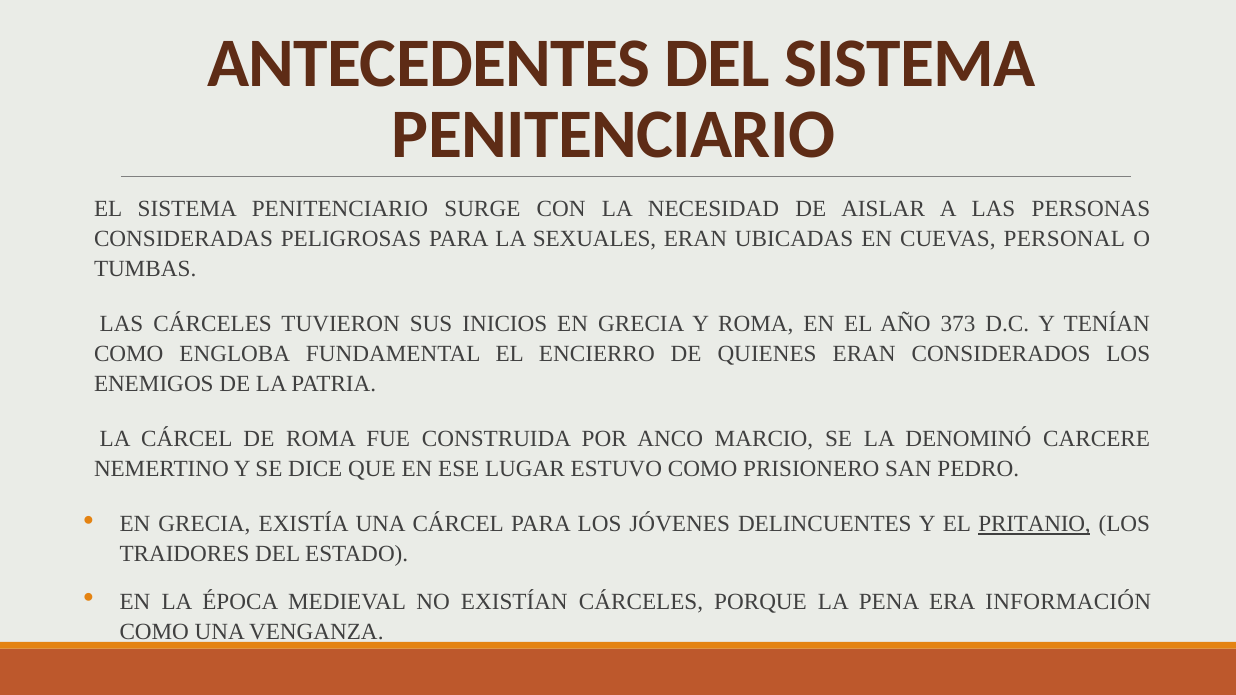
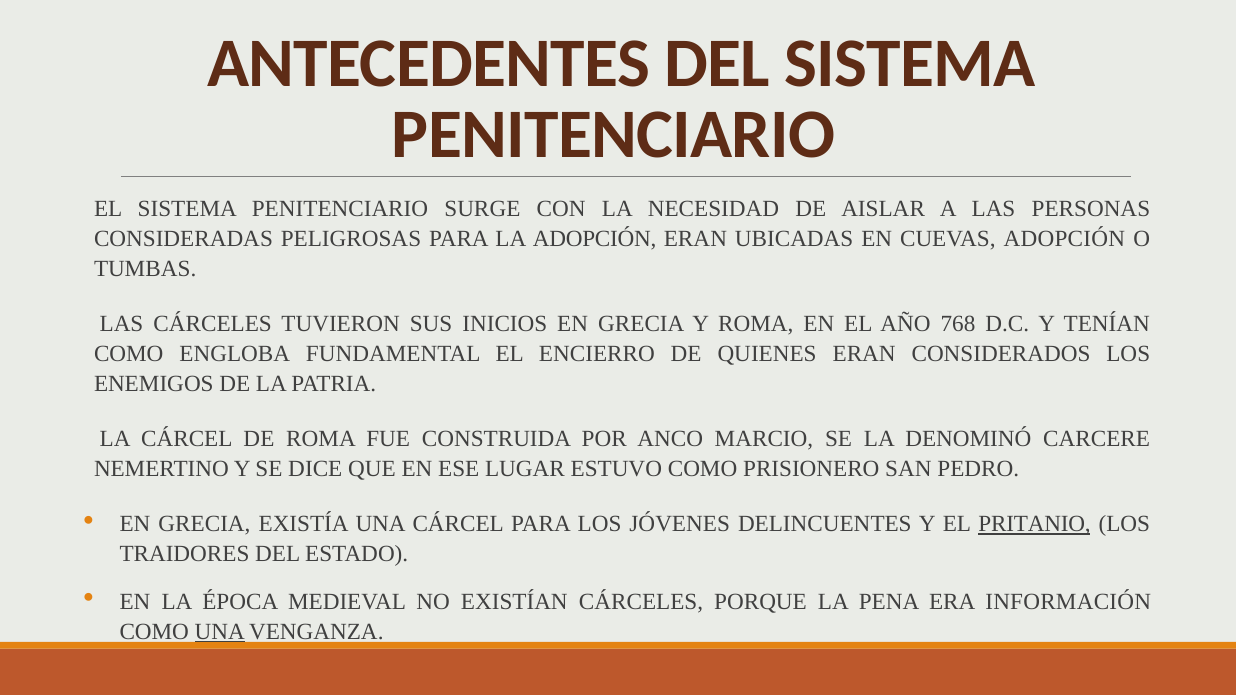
LA SEXUALES: SEXUALES -> ADOPCIÓN
CUEVAS PERSONAL: PERSONAL -> ADOPCIÓN
373: 373 -> 768
UNA at (220, 632) underline: none -> present
